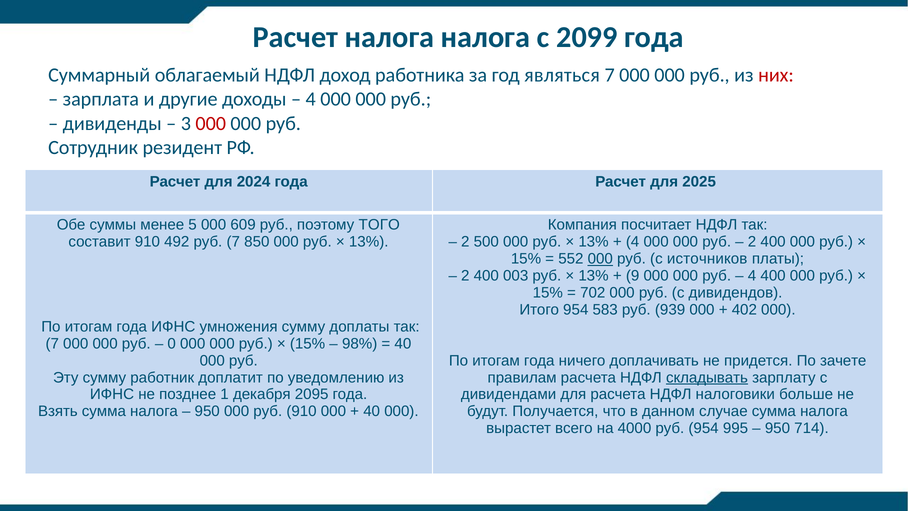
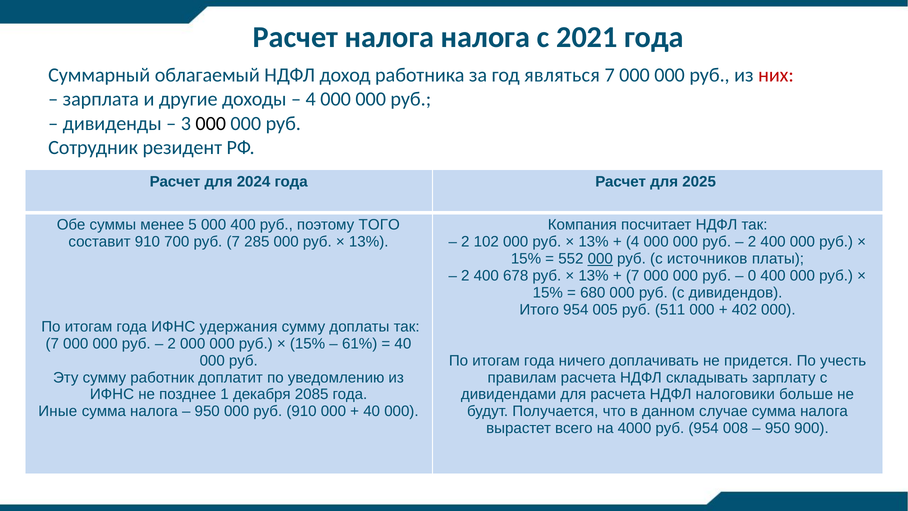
2099: 2099 -> 2021
000 at (211, 123) colour: red -> black
000 609: 609 -> 400
492: 492 -> 700
850: 850 -> 285
500: 500 -> 102
003: 003 -> 678
9 at (633, 276): 9 -> 7
4 at (752, 276): 4 -> 0
702: 702 -> 680
583: 583 -> 005
939: 939 -> 511
умножения: умножения -> удержания
0 at (172, 343): 0 -> 2
98%: 98% -> 61%
зачете: зачете -> учесть
складывать underline: present -> none
2095: 2095 -> 2085
Взять: Взять -> Иные
995: 995 -> 008
714: 714 -> 900
